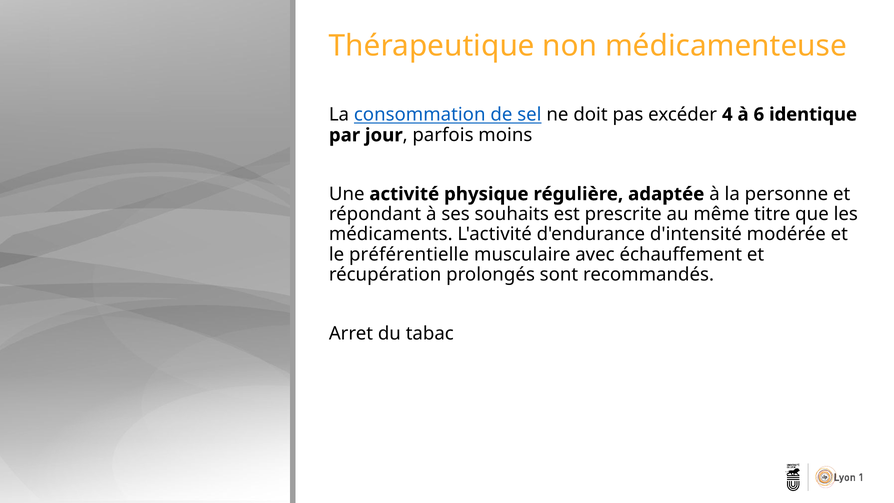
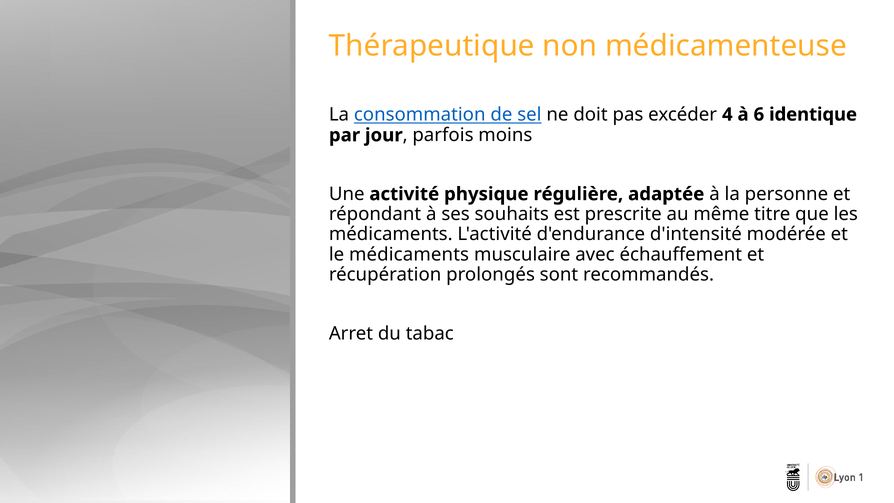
le préférentielle: préférentielle -> médicaments
